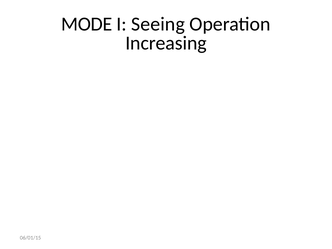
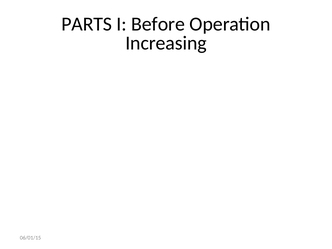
MODE: MODE -> PARTS
Seeing: Seeing -> Before
